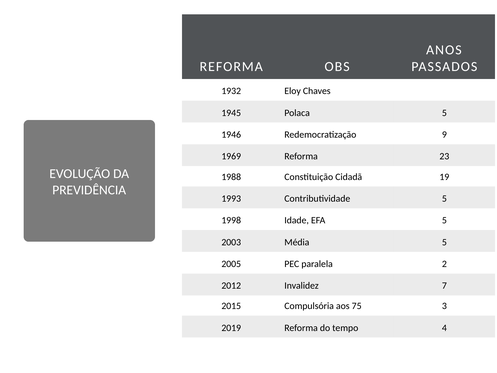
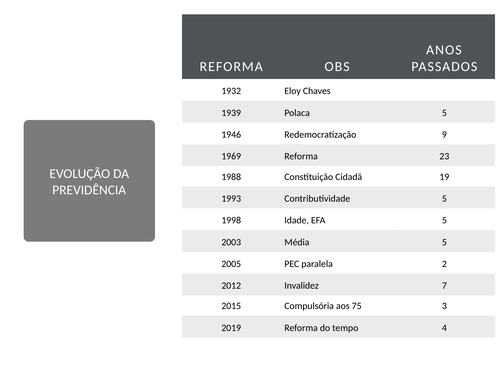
1945: 1945 -> 1939
